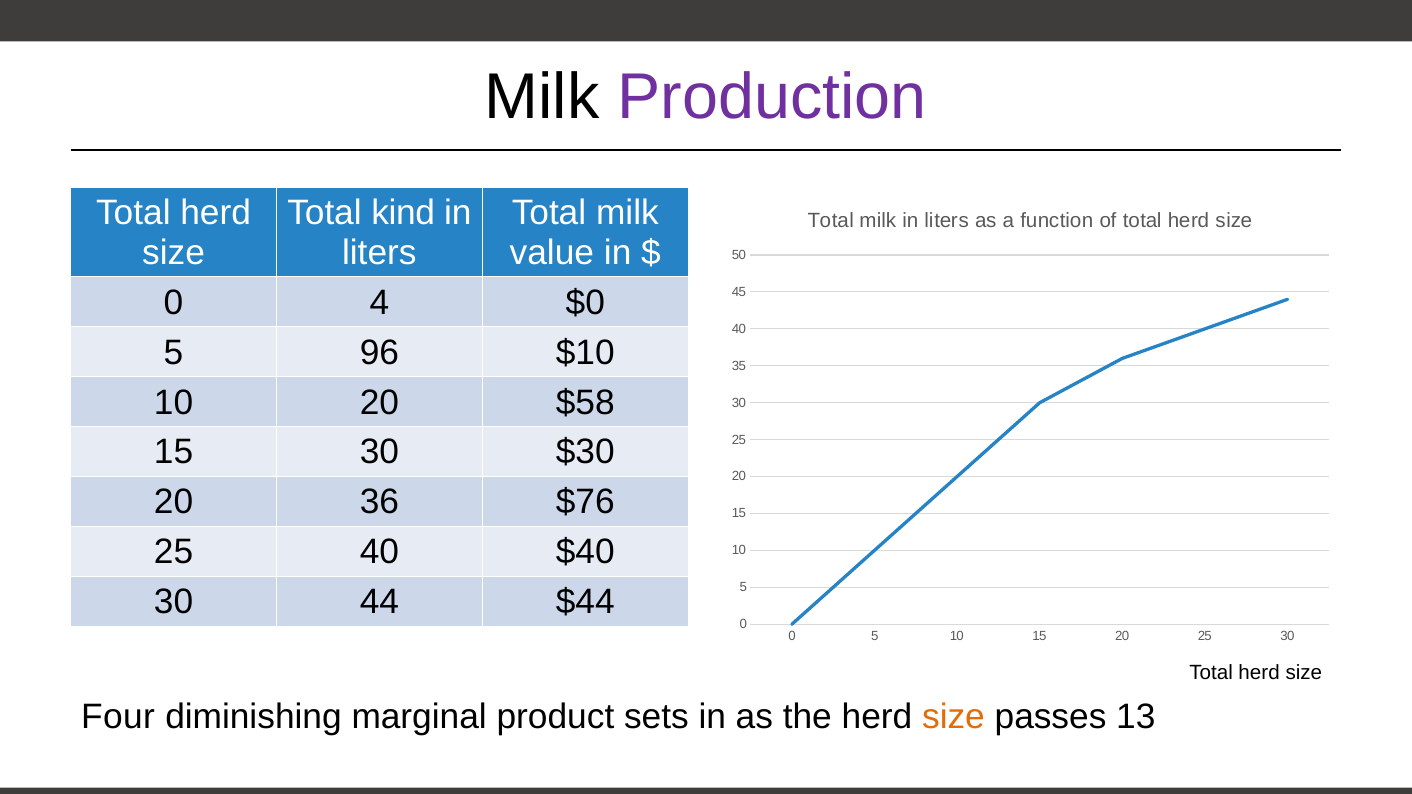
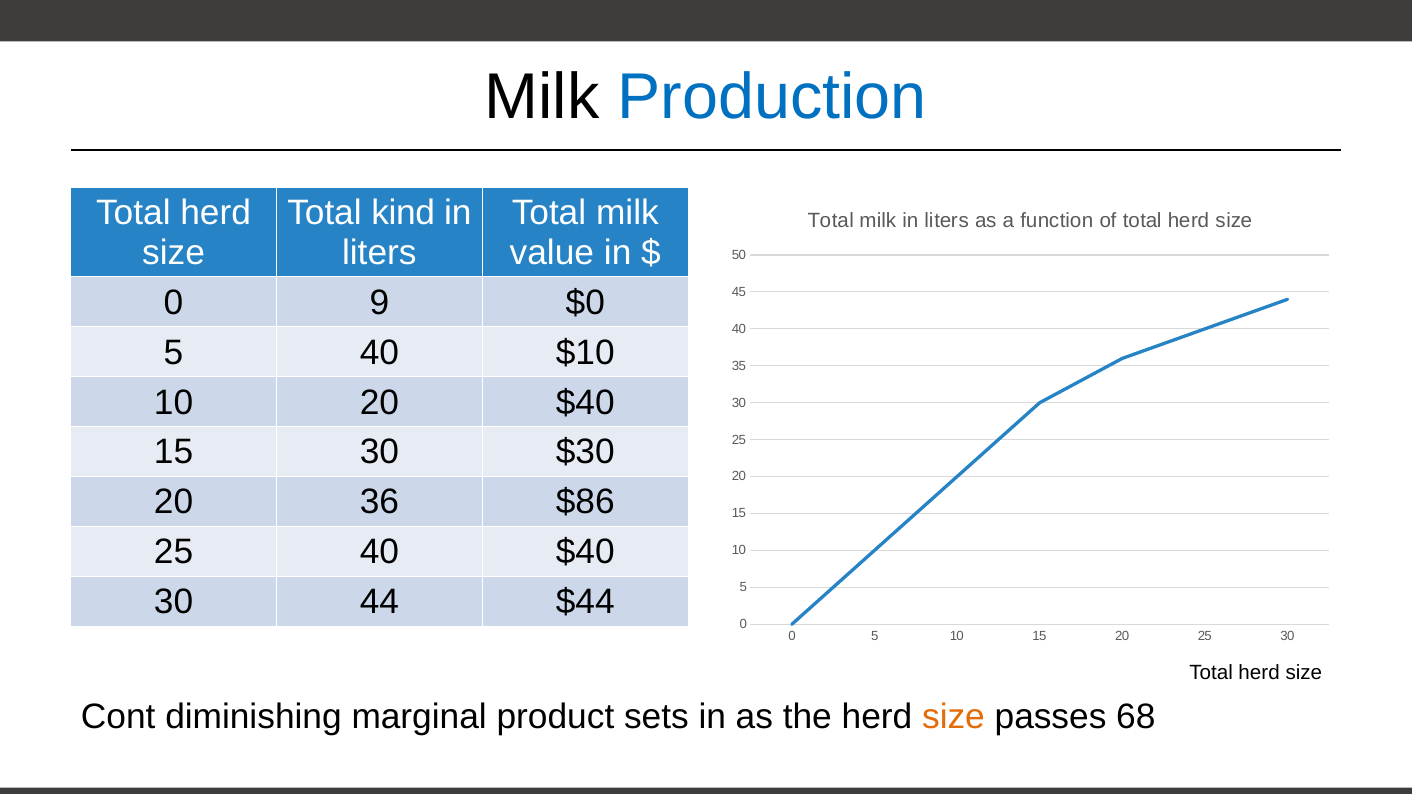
Production colour: purple -> blue
4: 4 -> 9
5 96: 96 -> 40
20 $58: $58 -> $40
$76: $76 -> $86
Four: Four -> Cont
13: 13 -> 68
